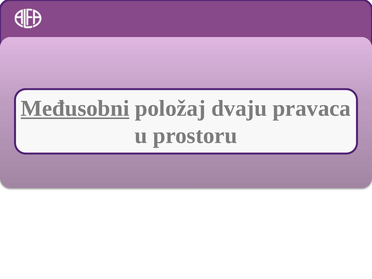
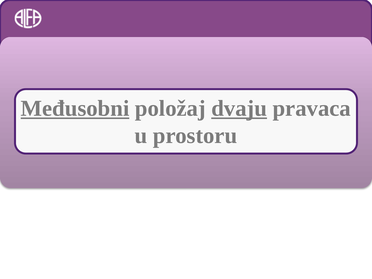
dvaju underline: none -> present
